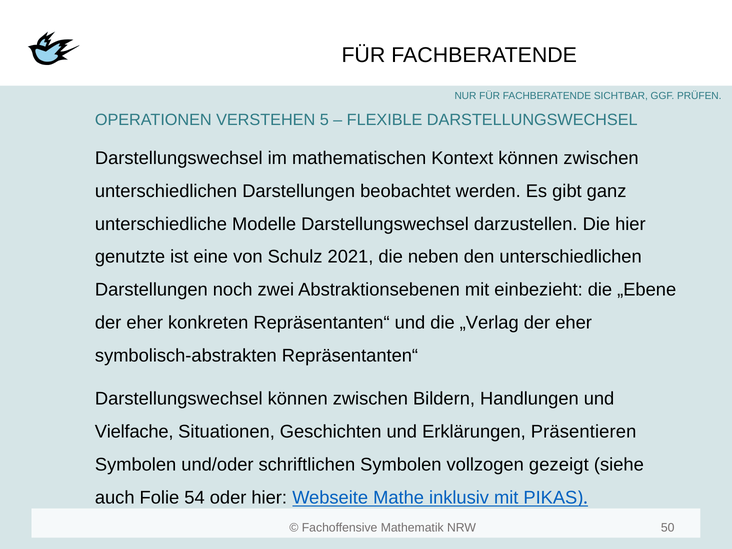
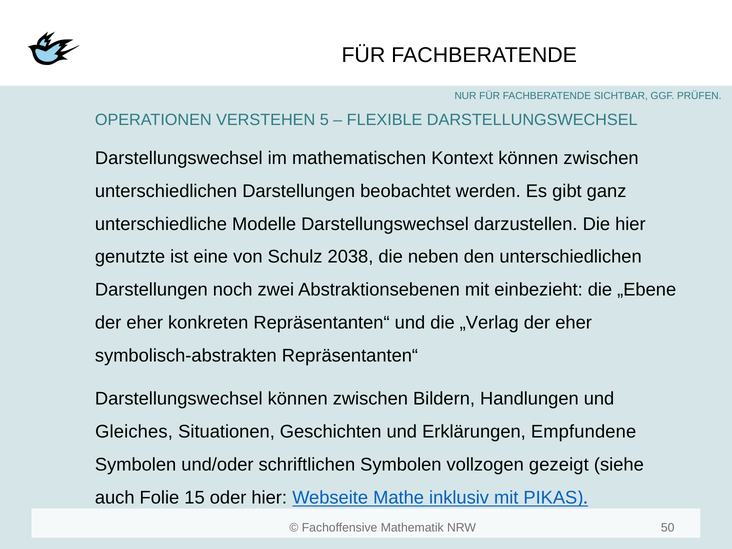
2021: 2021 -> 2038
Vielfache: Vielfache -> Gleiches
Präsentieren: Präsentieren -> Empfundene
54: 54 -> 15
